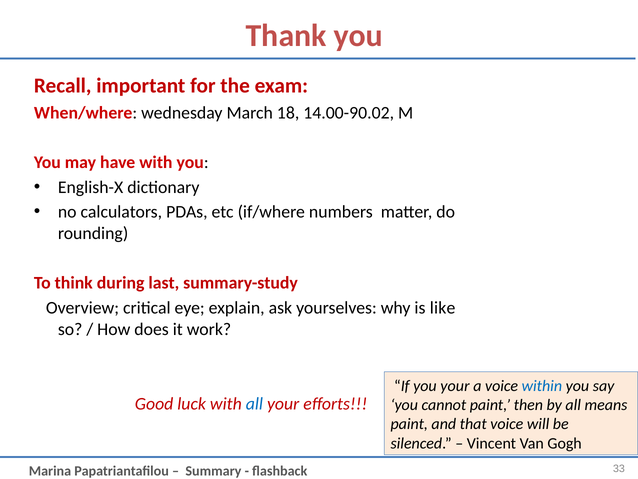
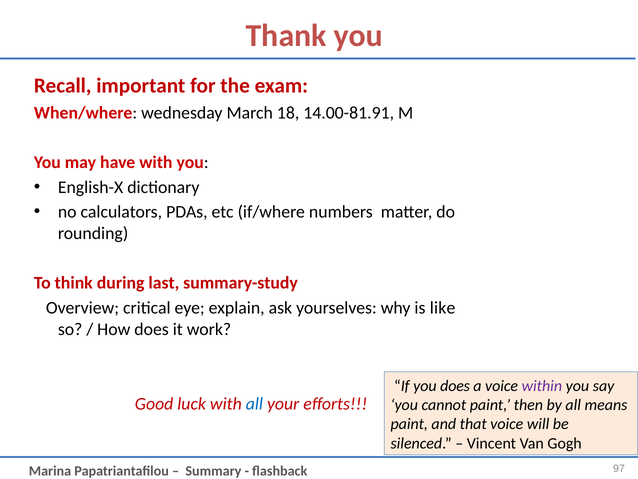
14.00-90.02: 14.00-90.02 -> 14.00-81.91
you your: your -> does
within colour: blue -> purple
33: 33 -> 97
